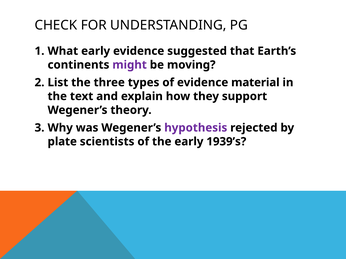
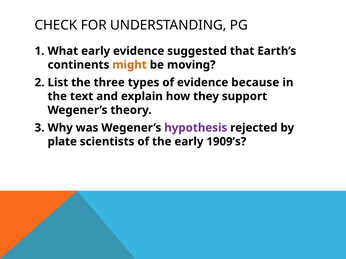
might colour: purple -> orange
material: material -> because
1939’s: 1939’s -> 1909’s
